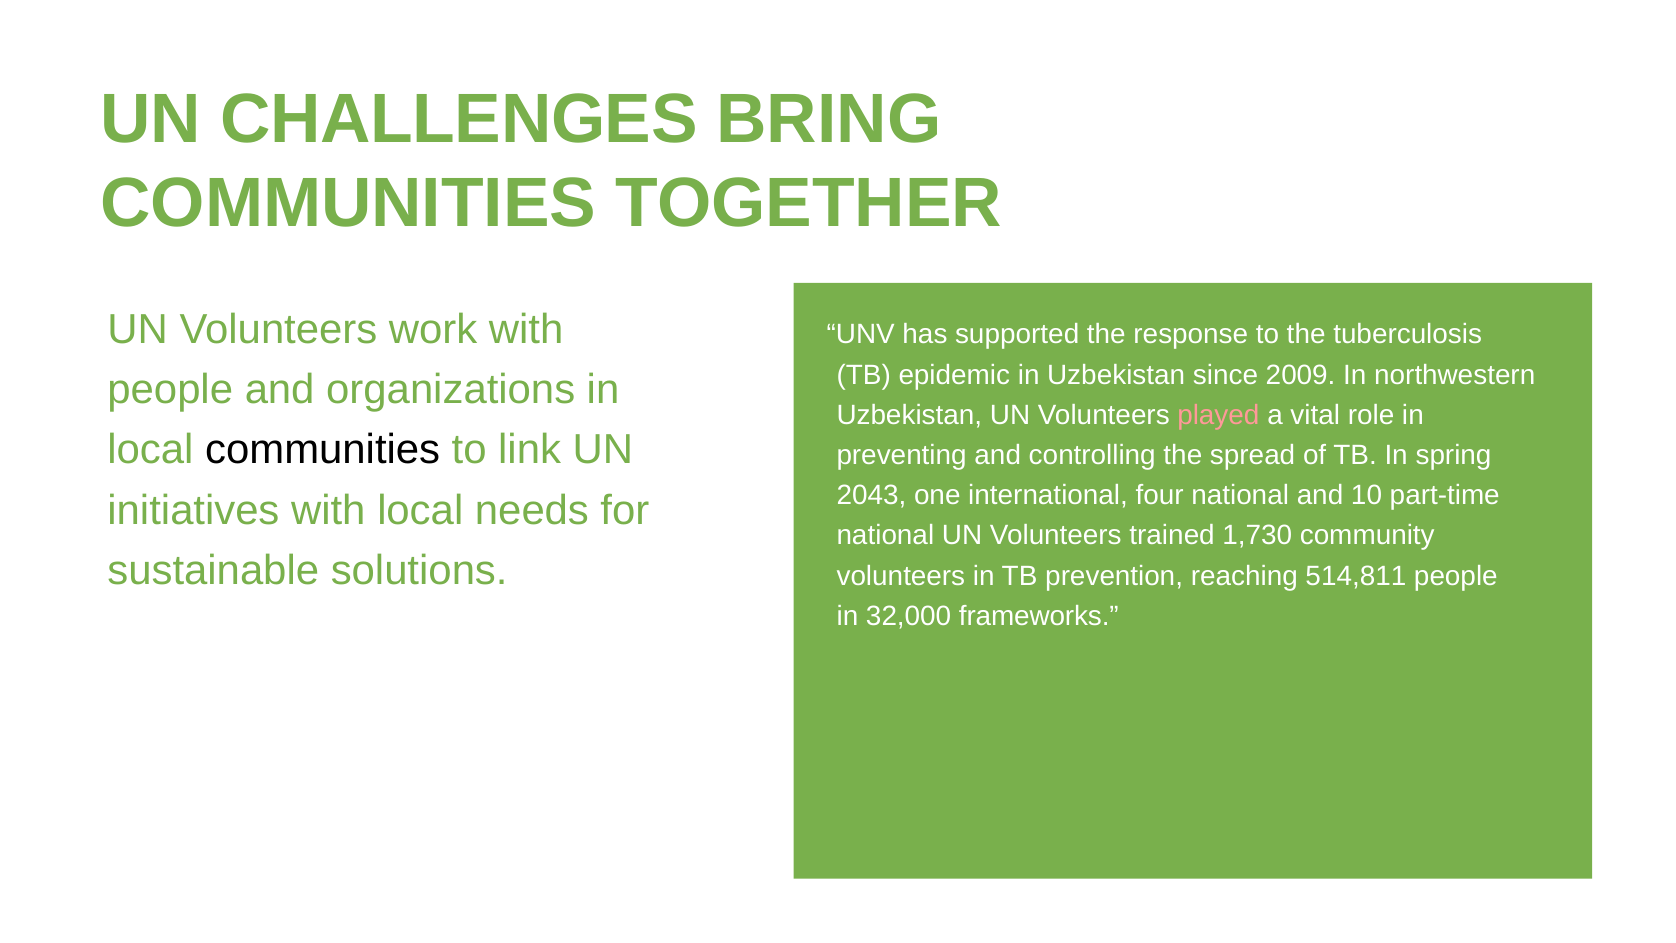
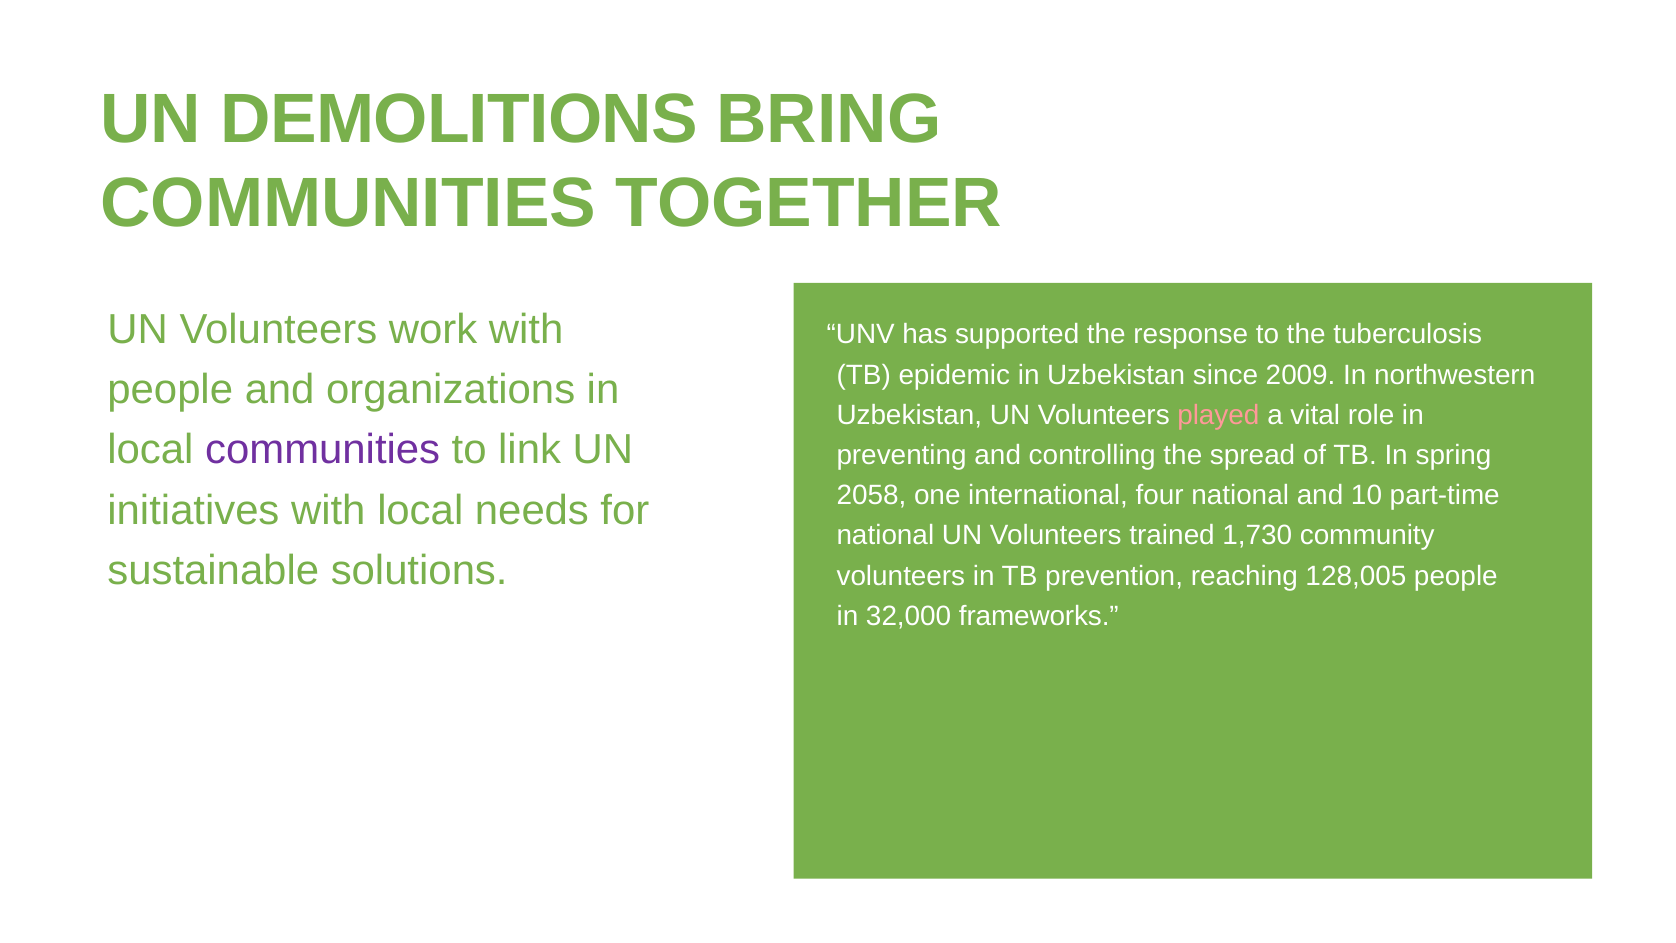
CHALLENGES: CHALLENGES -> DEMOLITIONS
communities at (323, 450) colour: black -> purple
2043: 2043 -> 2058
514,811: 514,811 -> 128,005
